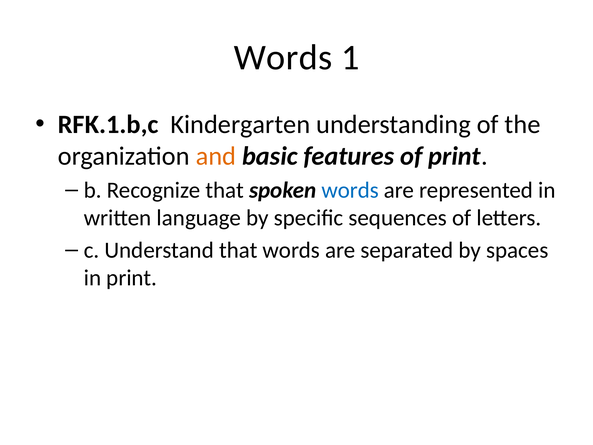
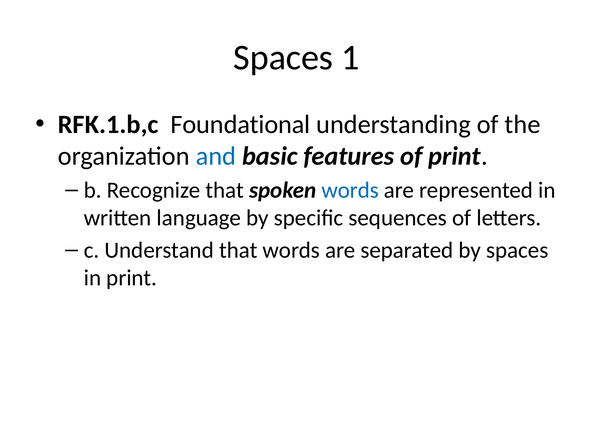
Words at (283, 57): Words -> Spaces
Kindergarten: Kindergarten -> Foundational
and colour: orange -> blue
